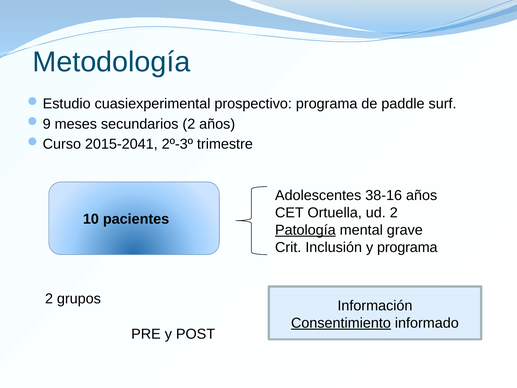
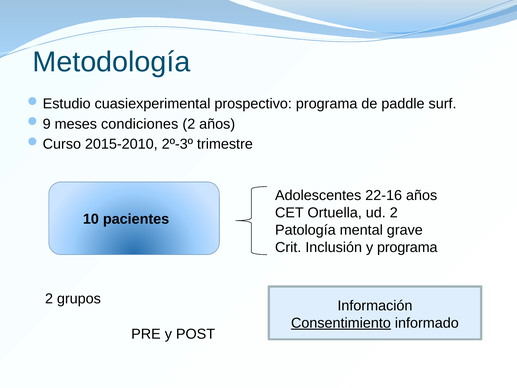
secundarios: secundarios -> condiciones
2015-2041: 2015-2041 -> 2015-2010
38-16: 38-16 -> 22-16
Patología underline: present -> none
